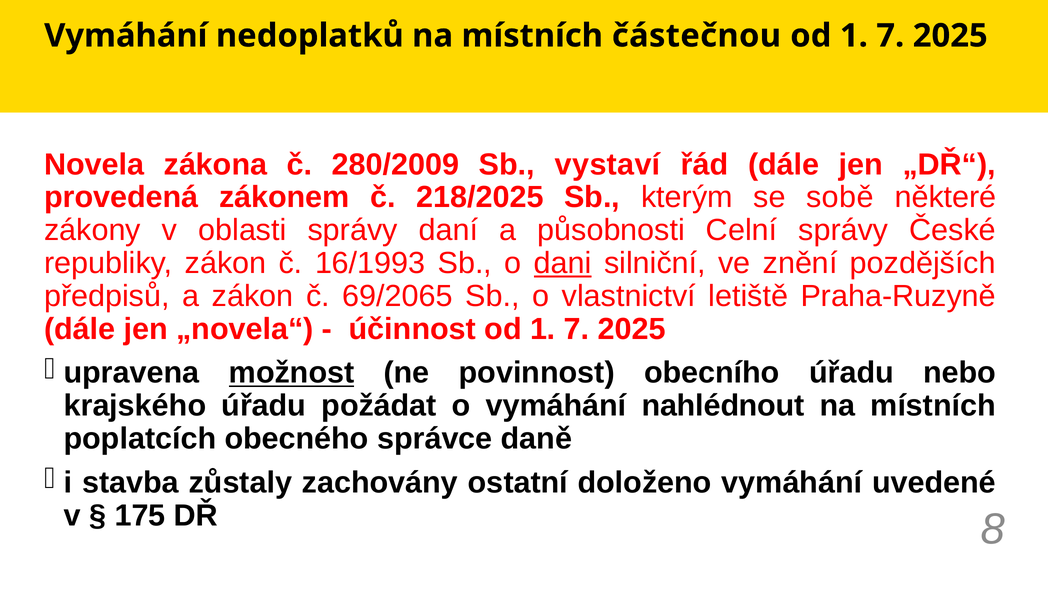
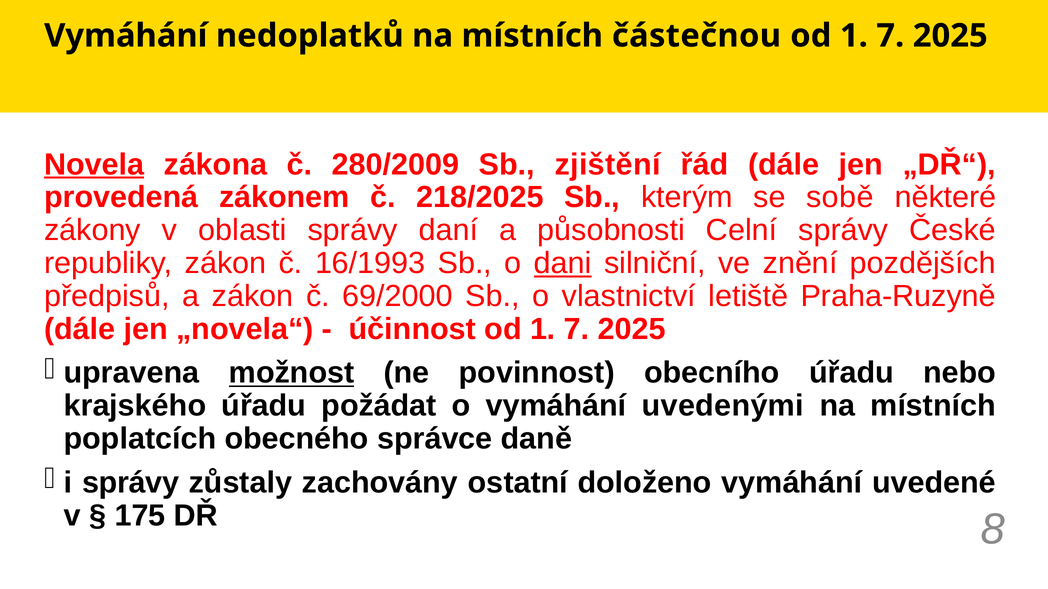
Novela underline: none -> present
vystaví: vystaví -> zjištění
69/2065: 69/2065 -> 69/2000
nahlédnout: nahlédnout -> uvedenými
i stavba: stavba -> správy
